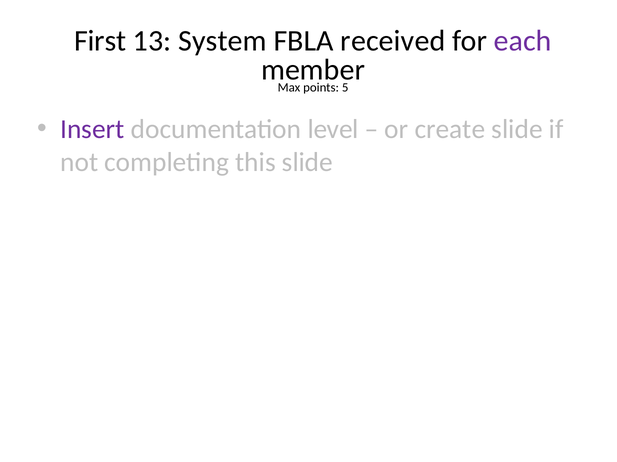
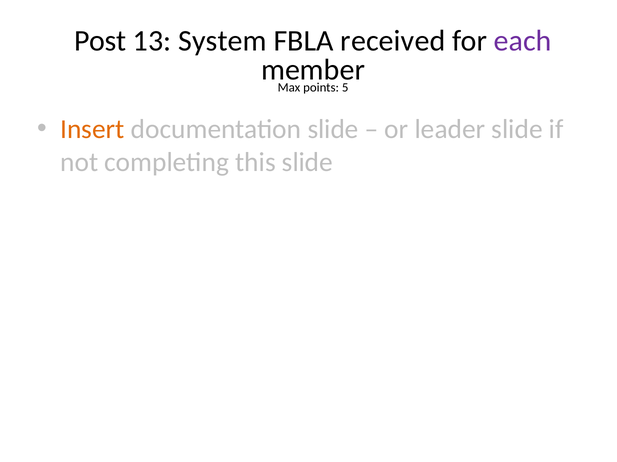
First: First -> Post
Insert colour: purple -> orange
documentation level: level -> slide
create: create -> leader
